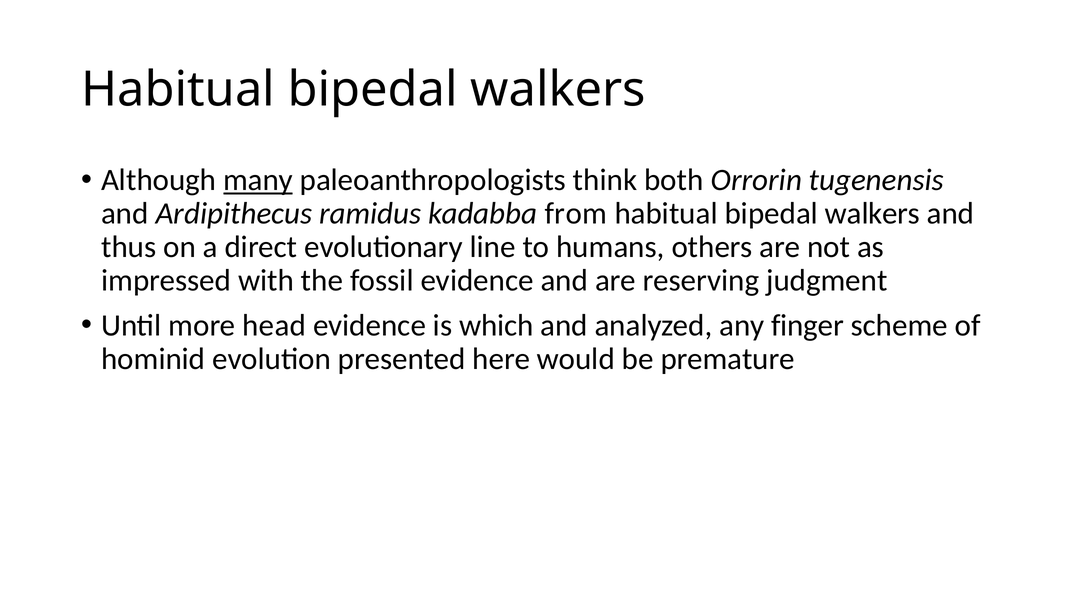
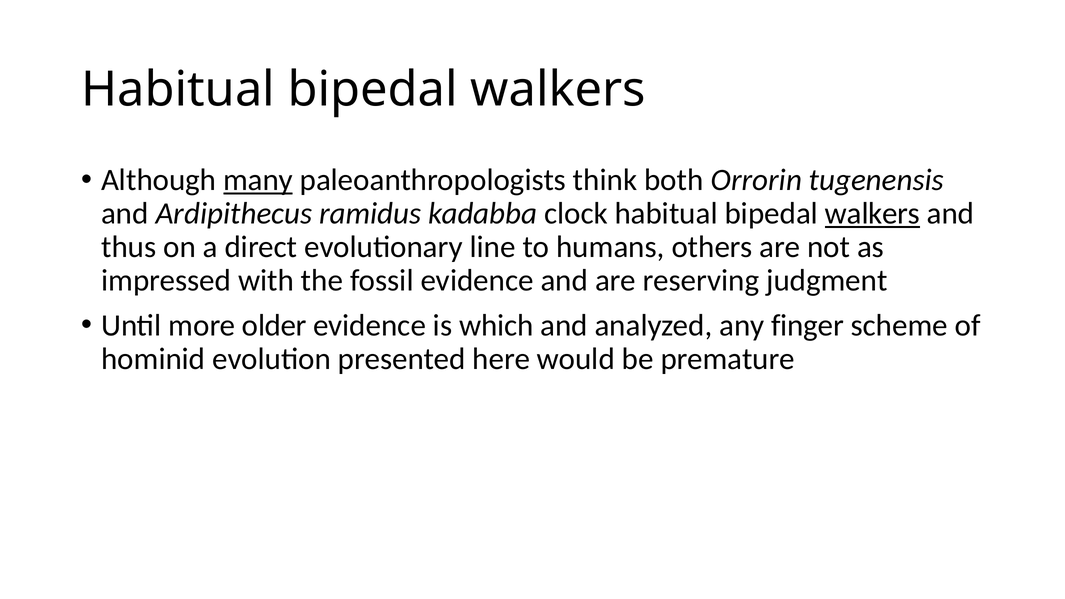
from: from -> clock
walkers at (873, 214) underline: none -> present
head: head -> older
